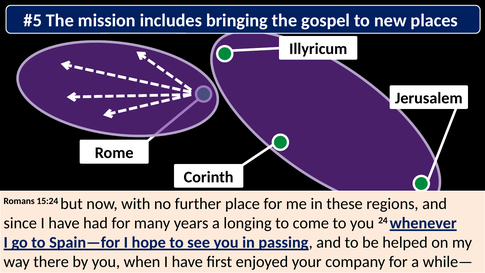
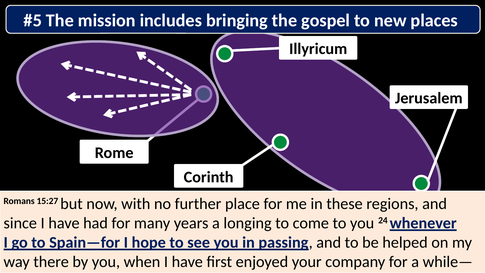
15:24: 15:24 -> 15:27
